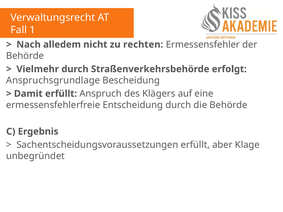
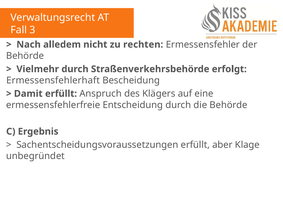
1: 1 -> 3
Anspruchsgrundlage: Anspruchsgrundlage -> Ermessensfehlerhaft
